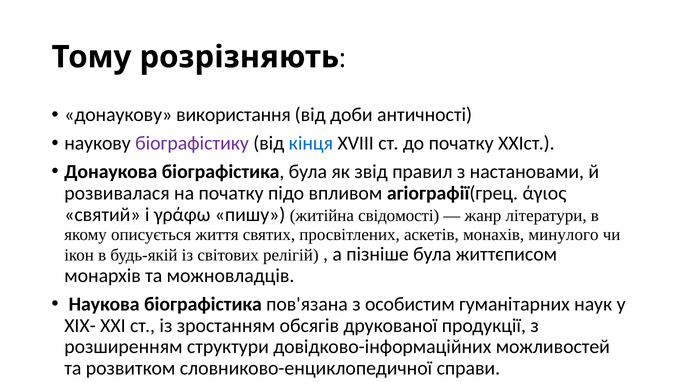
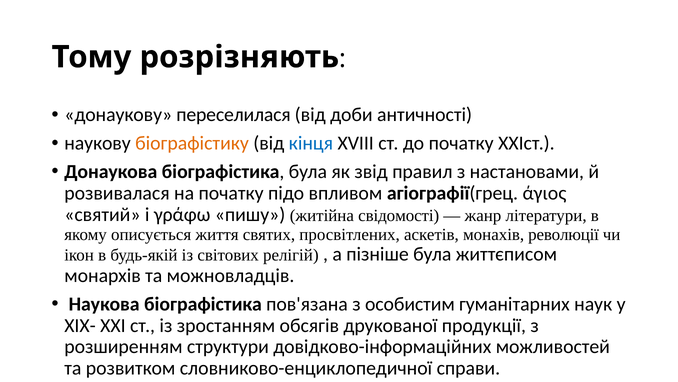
використання: використання -> переселилася
біографістику colour: purple -> orange
минулого: минулого -> революції
